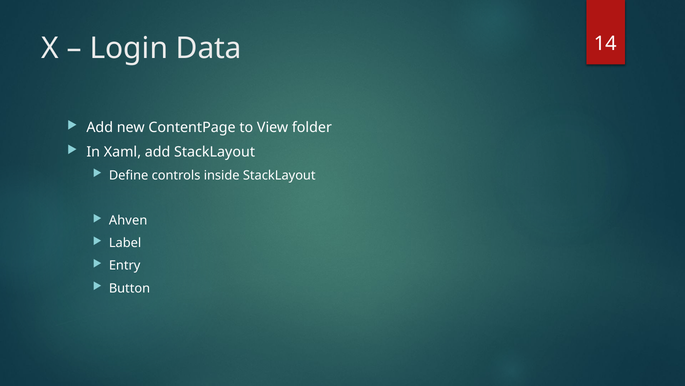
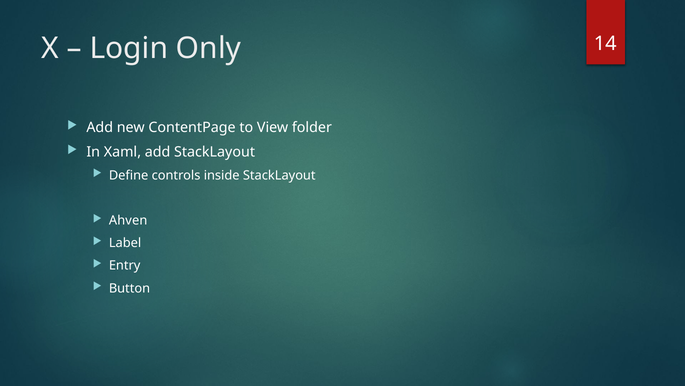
Data: Data -> Only
